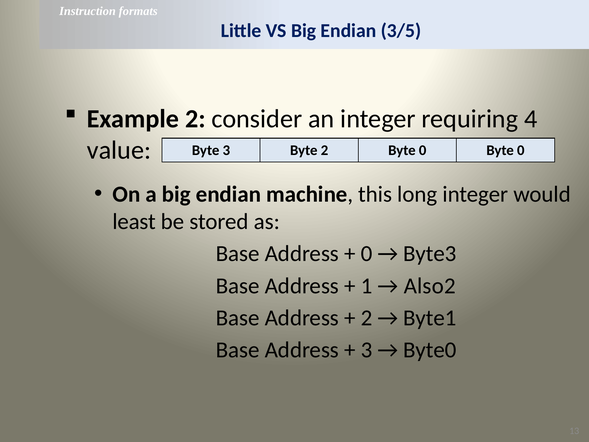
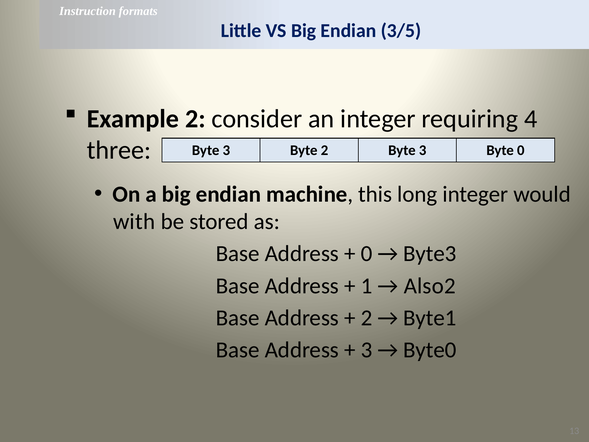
value: value -> three
2 Byte 0: 0 -> 3
least: least -> with
